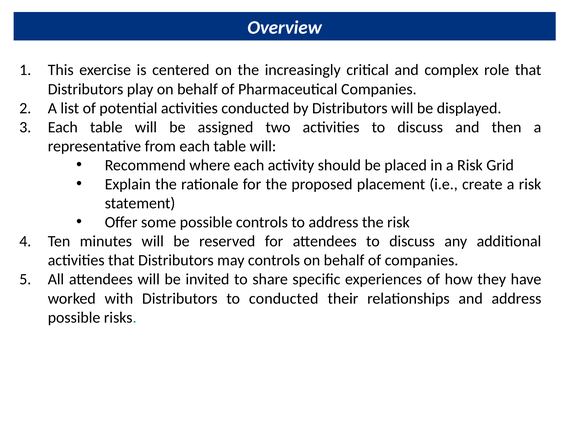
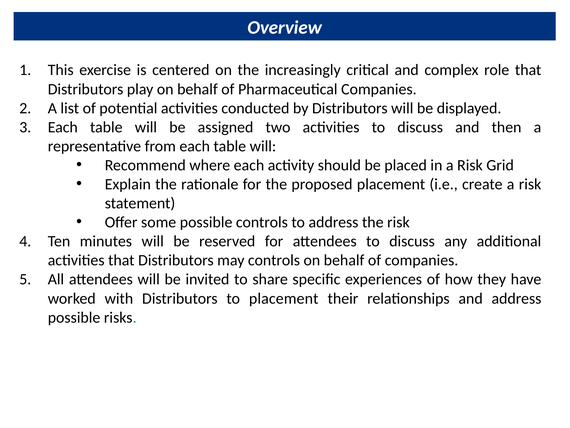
to conducted: conducted -> placement
